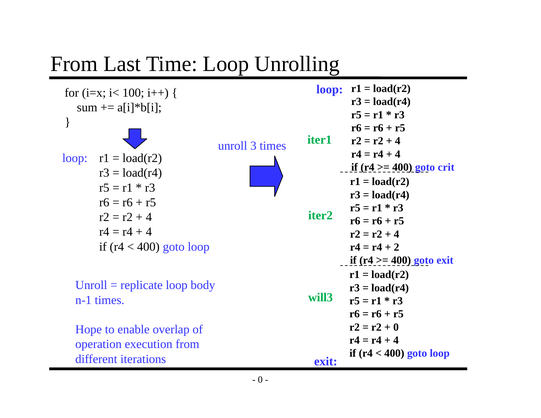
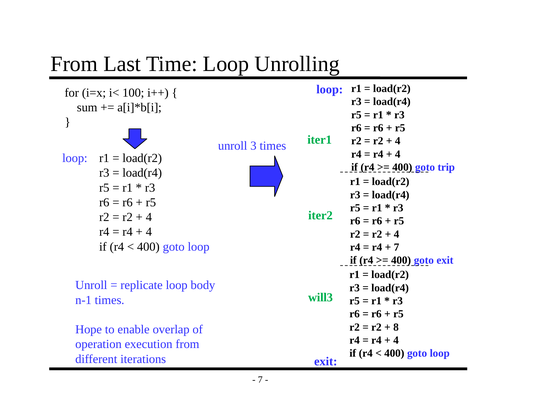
crit: crit -> trip
2 at (397, 247): 2 -> 7
0 at (396, 327): 0 -> 8
0 at (260, 380): 0 -> 7
